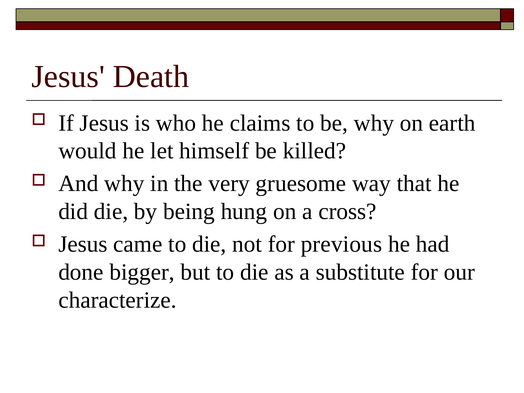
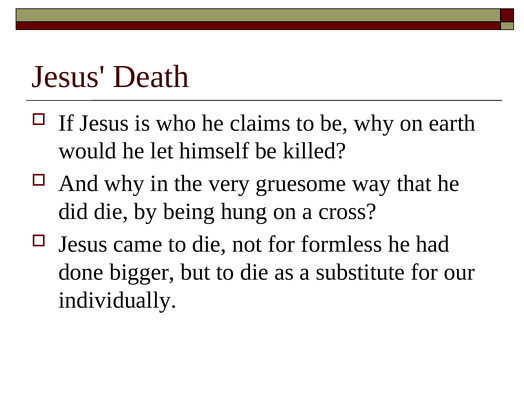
previous: previous -> formless
characterize: characterize -> individually
